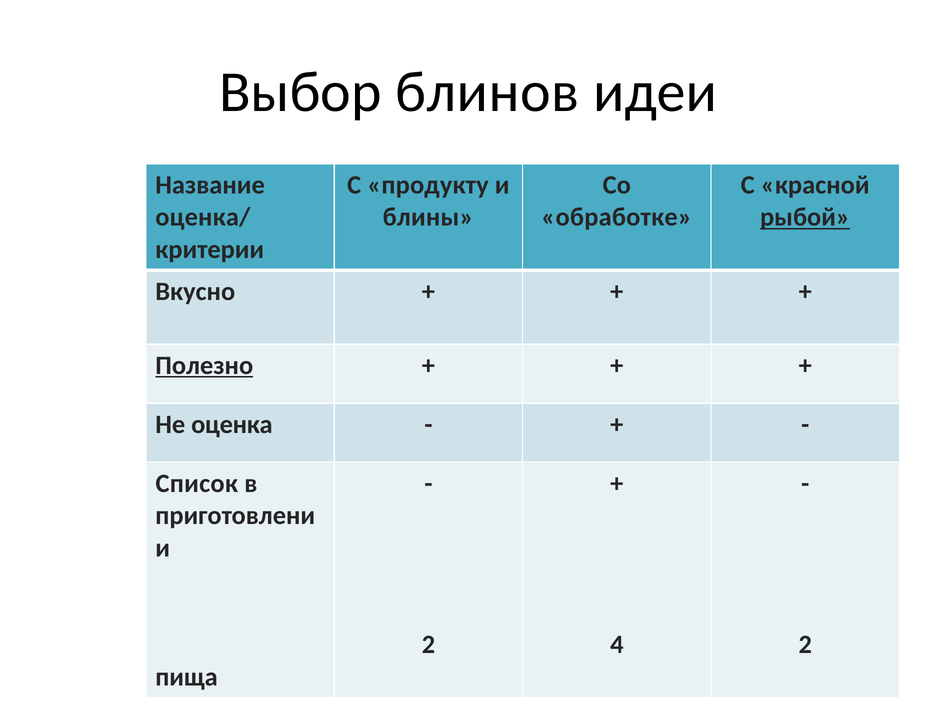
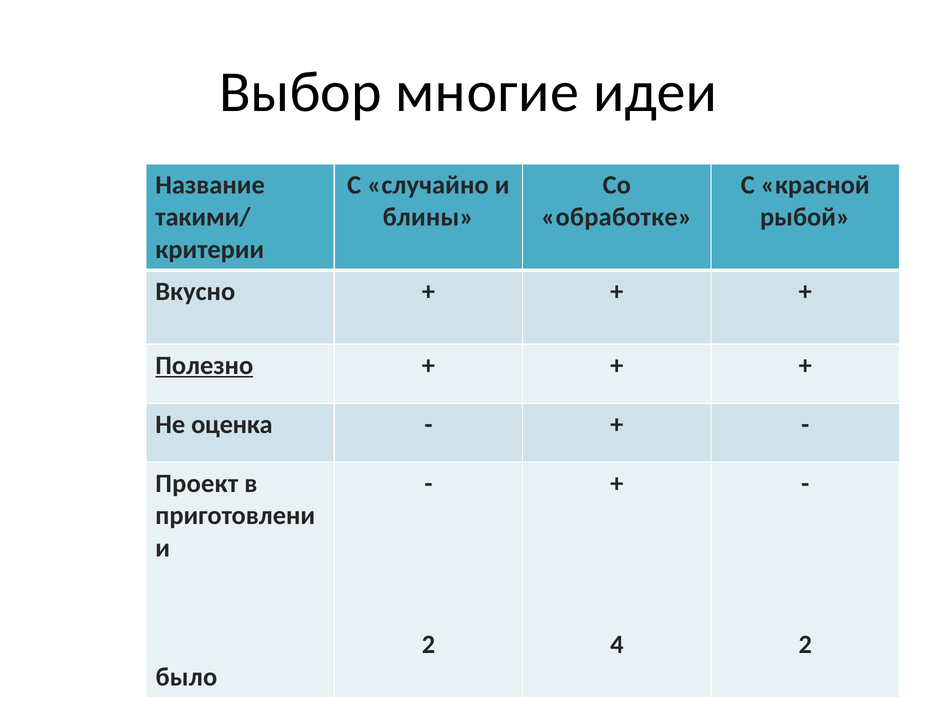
блинов: блинов -> многие
продукту: продукту -> случайно
оценка/: оценка/ -> такими/
рыбой underline: present -> none
Список: Список -> Проект
пища: пища -> было
